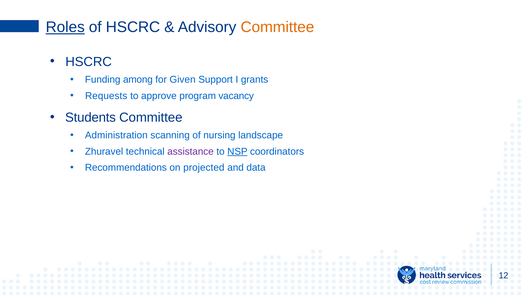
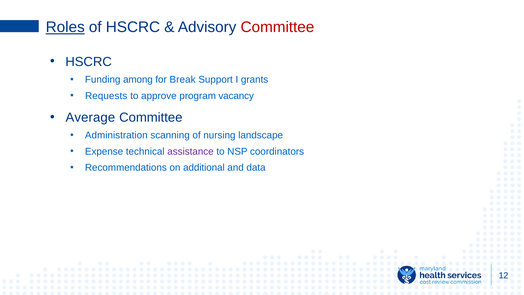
Committee at (277, 27) colour: orange -> red
Given: Given -> Break
Students: Students -> Average
Zhuravel: Zhuravel -> Expense
NSP underline: present -> none
projected: projected -> additional
